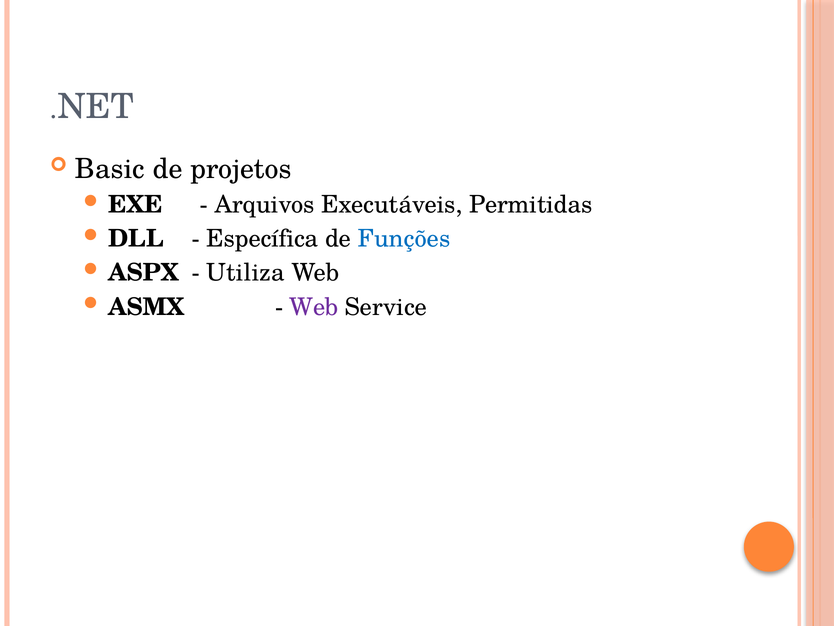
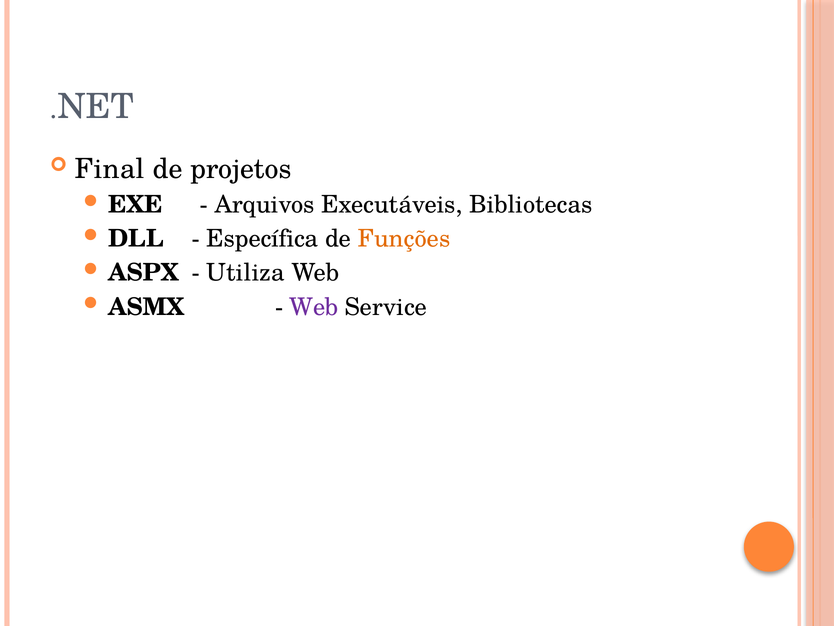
Basic: Basic -> Final
Permitidas: Permitidas -> Bibliotecas
Funções colour: blue -> orange
